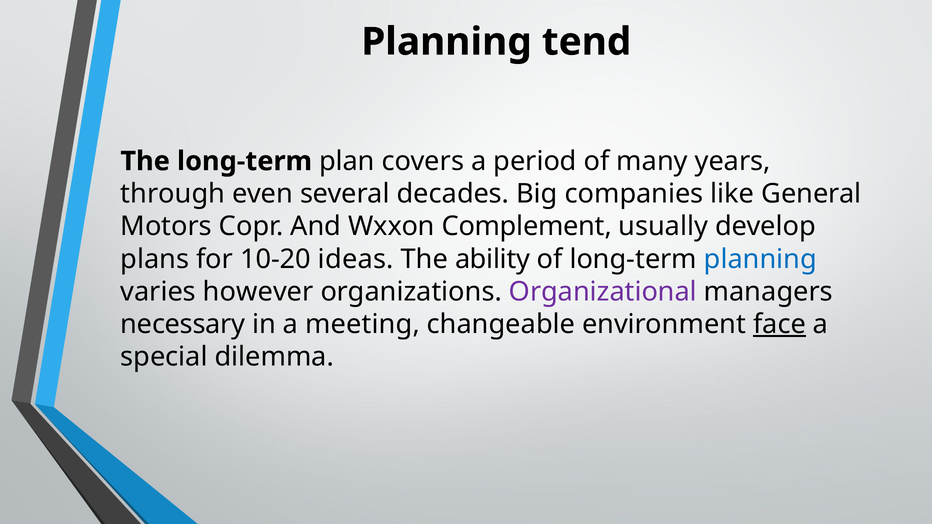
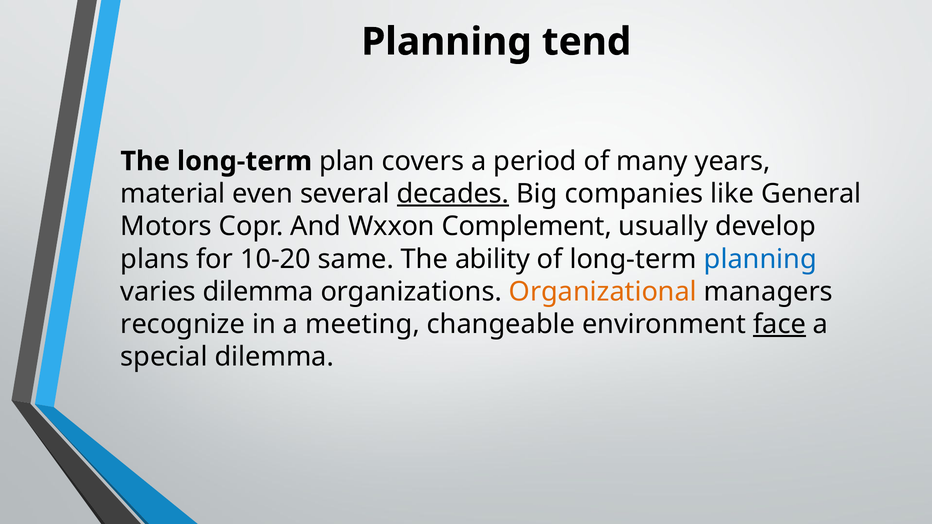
through: through -> material
decades underline: none -> present
ideas: ideas -> same
varies however: however -> dilemma
Organizational colour: purple -> orange
necessary: necessary -> recognize
